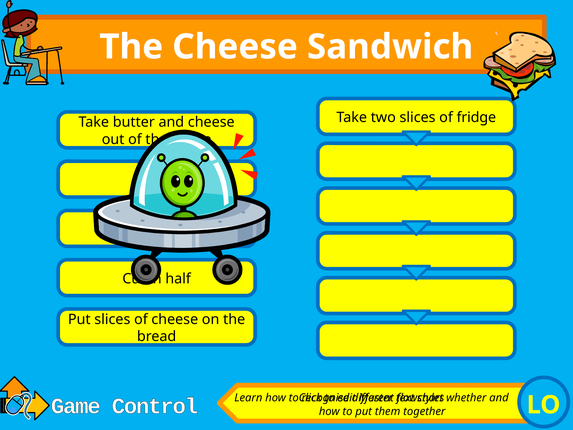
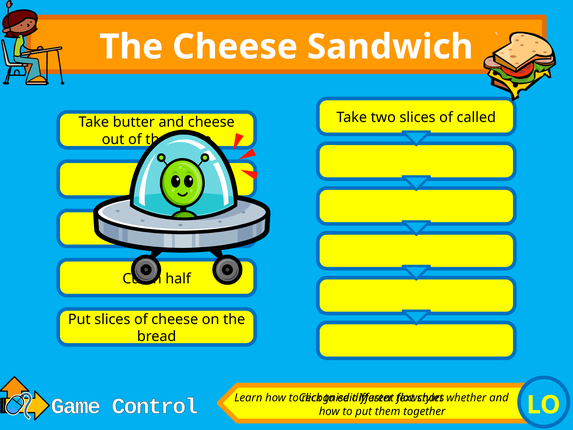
of fridge: fridge -> called
